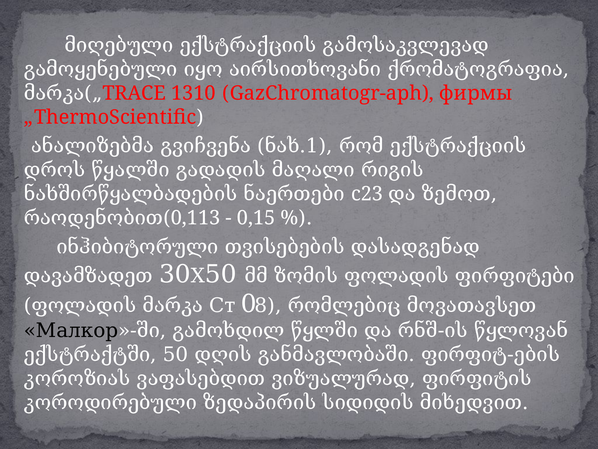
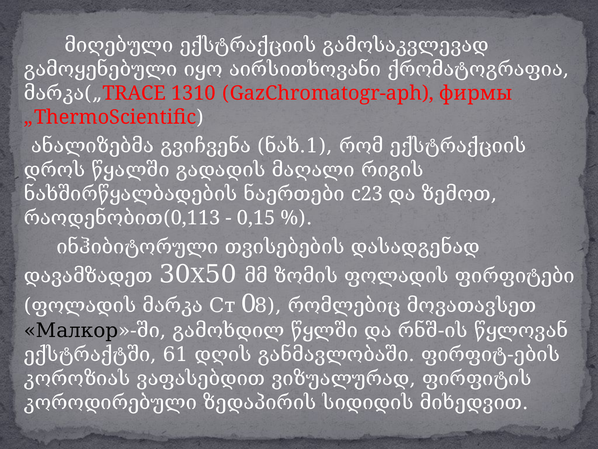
ექსტრაქტში 50: 50 -> 61
